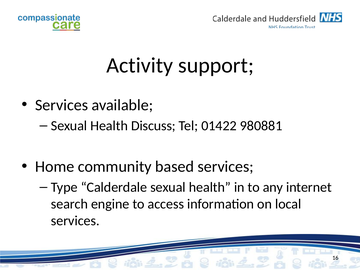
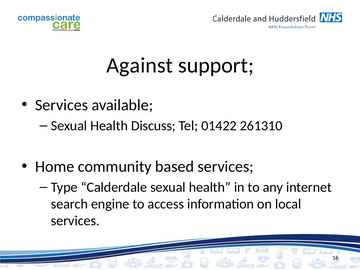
Activity: Activity -> Against
980881: 980881 -> 261310
